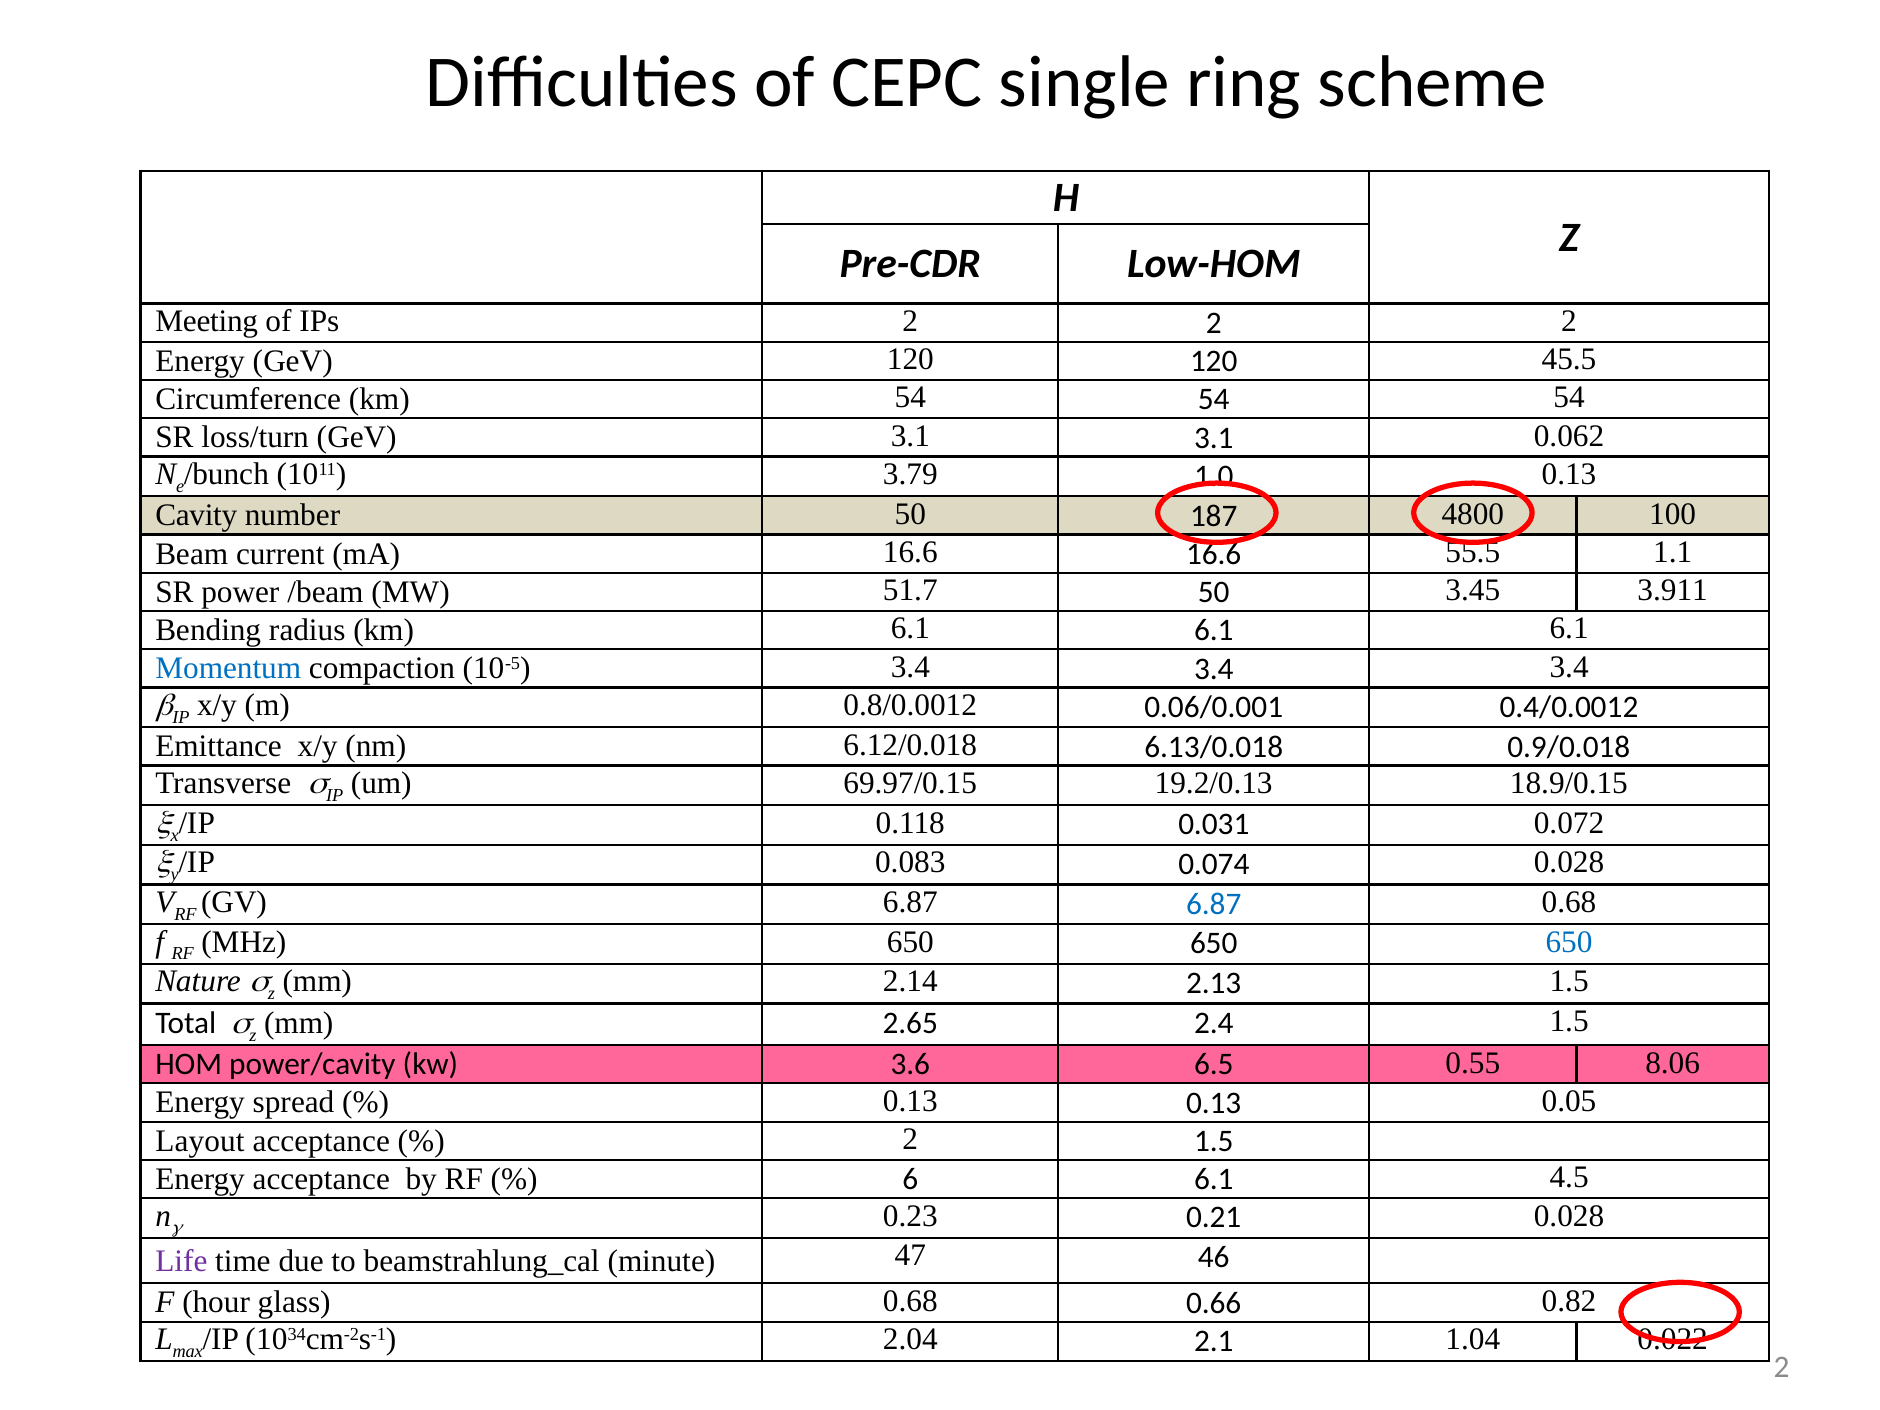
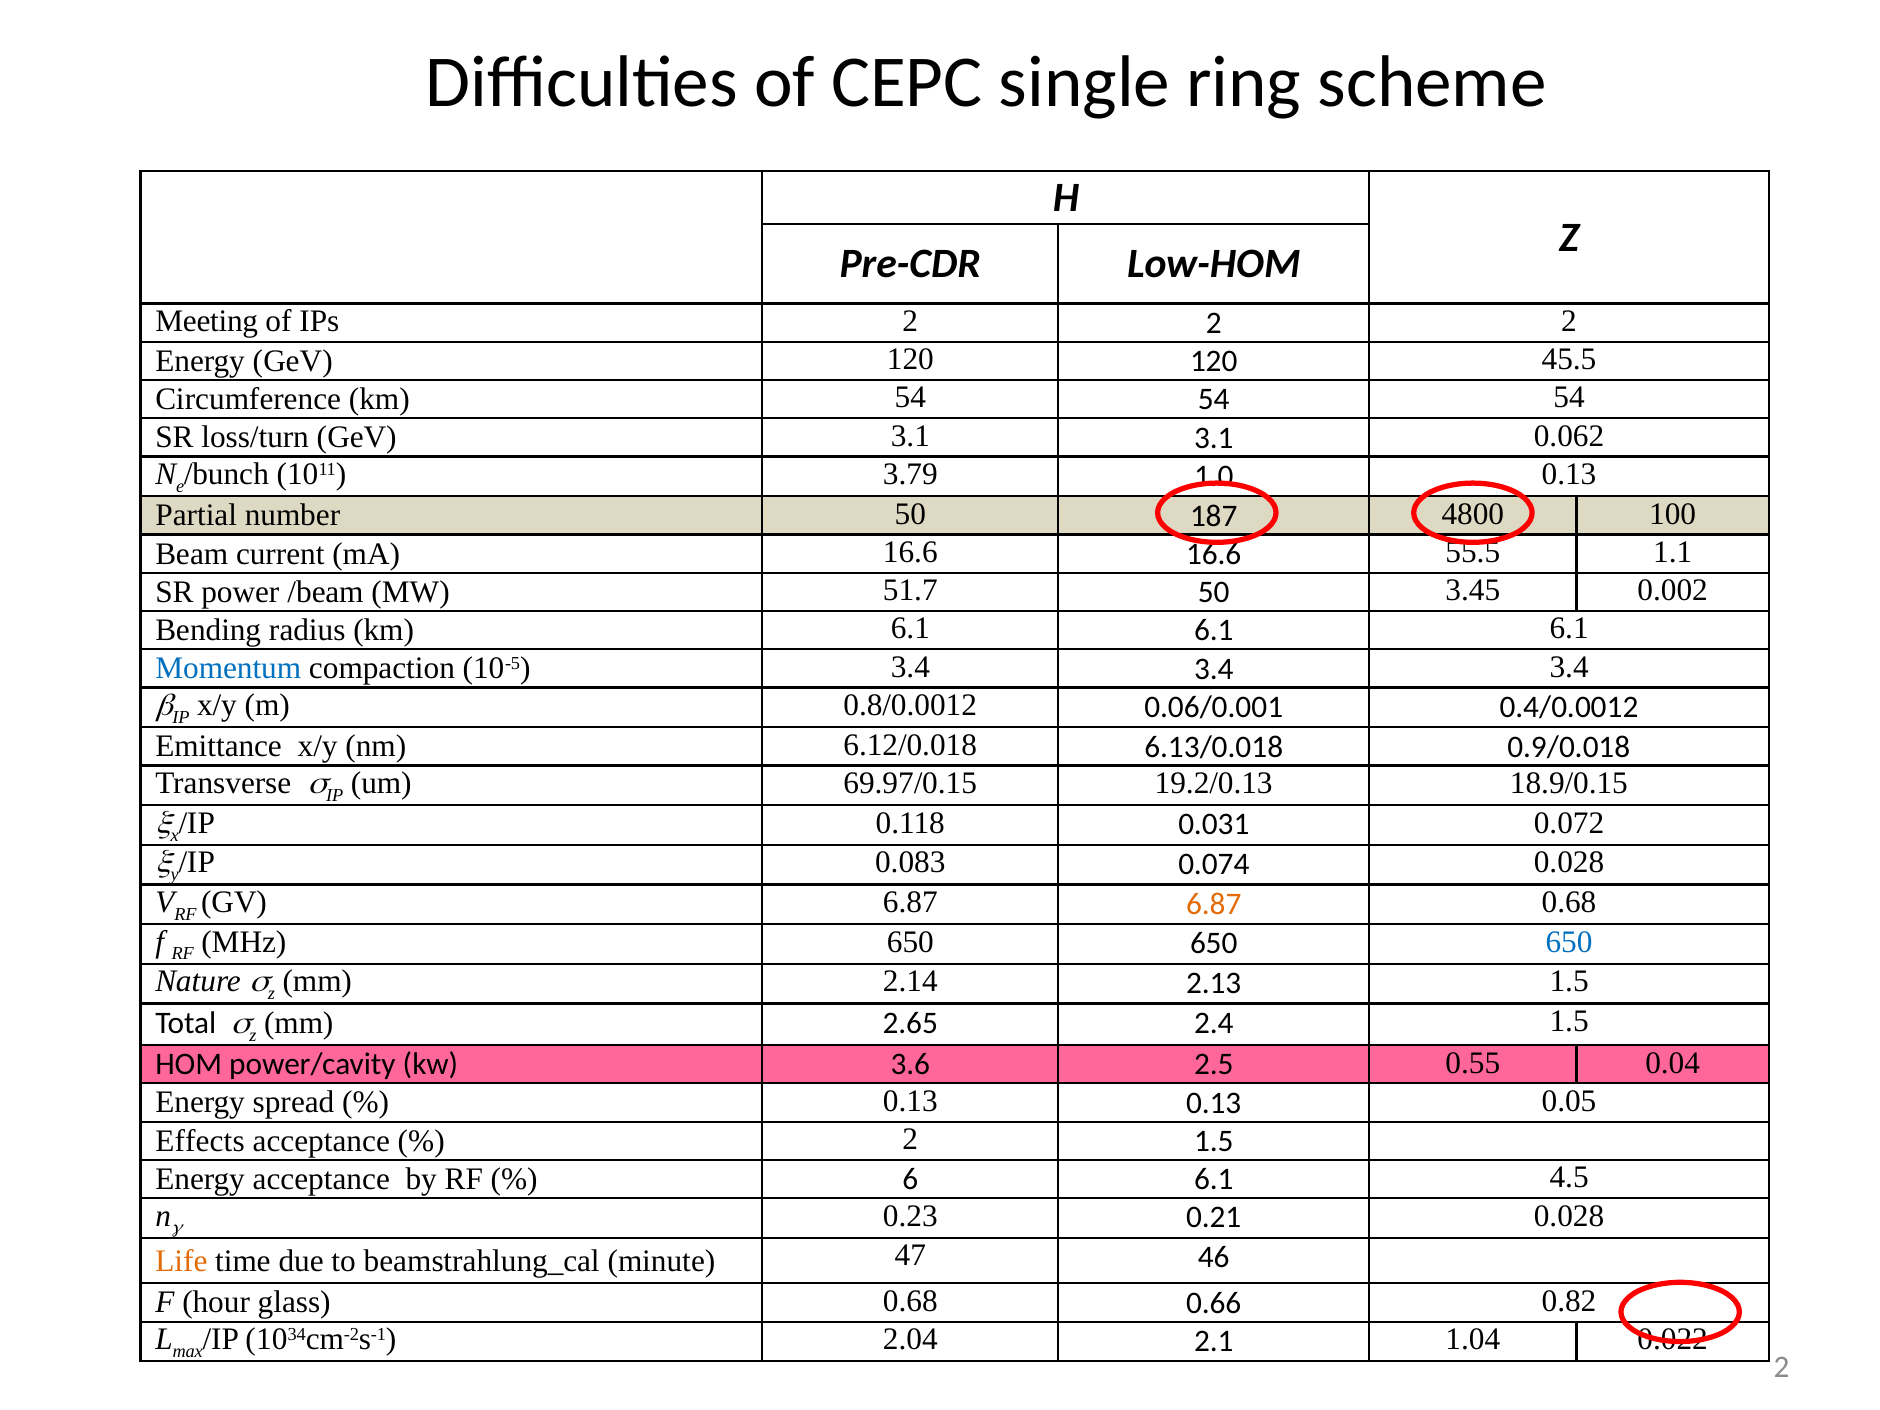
Cavity: Cavity -> Partial
3.911: 3.911 -> 0.002
6.87 at (1214, 904) colour: blue -> orange
6.5: 6.5 -> 2.5
8.06: 8.06 -> 0.04
Layout: Layout -> Effects
Life colour: purple -> orange
